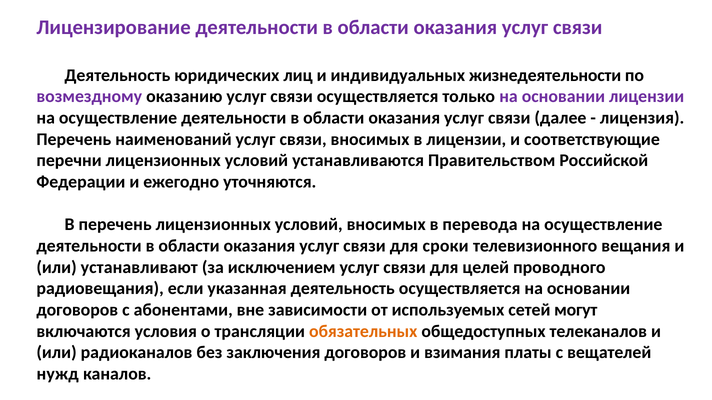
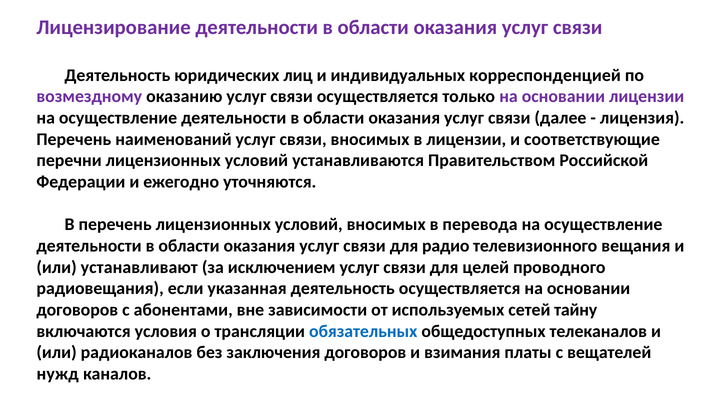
жизнедеятельности: жизнедеятельности -> корреспонденцией
сроки: сроки -> радио
могут: могут -> тайну
обязательных colour: orange -> blue
